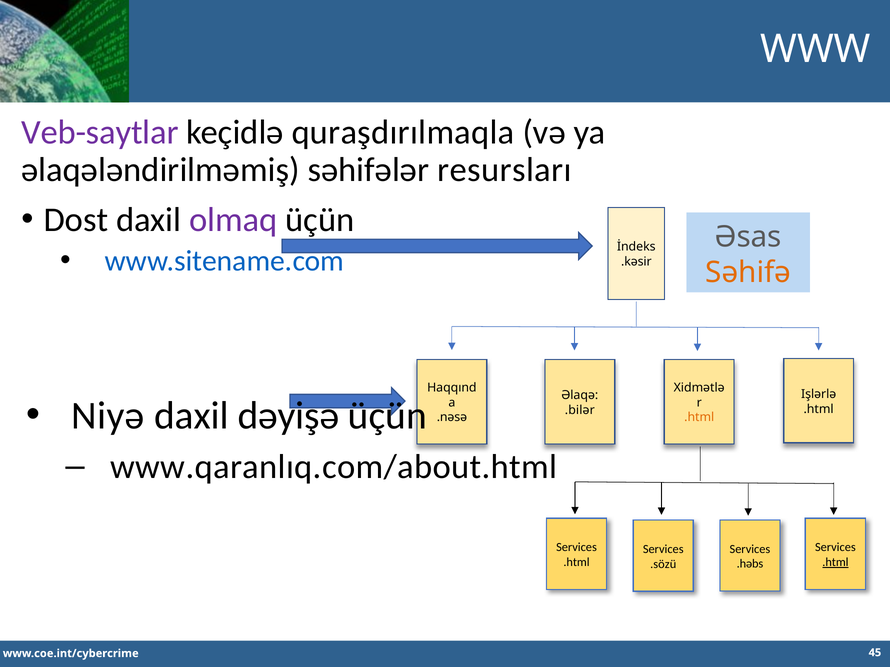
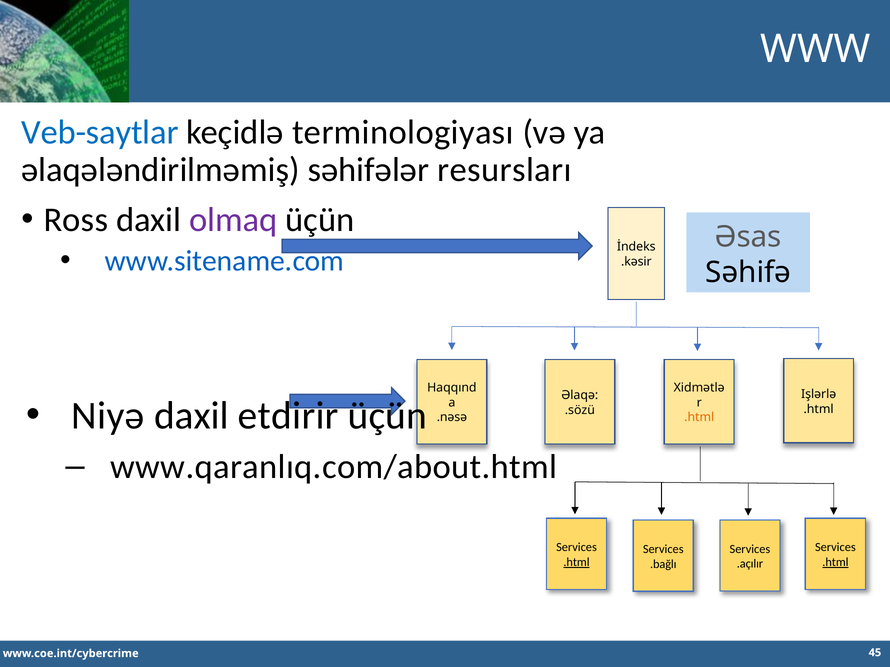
Veb-saytlar colour: purple -> blue
quraşdırılmaqla: quraşdırılmaqla -> terminologiyası
Dost: Dost -> Ross
Səhifə colour: orange -> black
dəyişə: dəyişə -> etdirir
.bilər: .bilər -> .sözü
.html at (577, 563) underline: none -> present
.sözü: .sözü -> .bağlı
.həbs: .həbs -> .açılır
